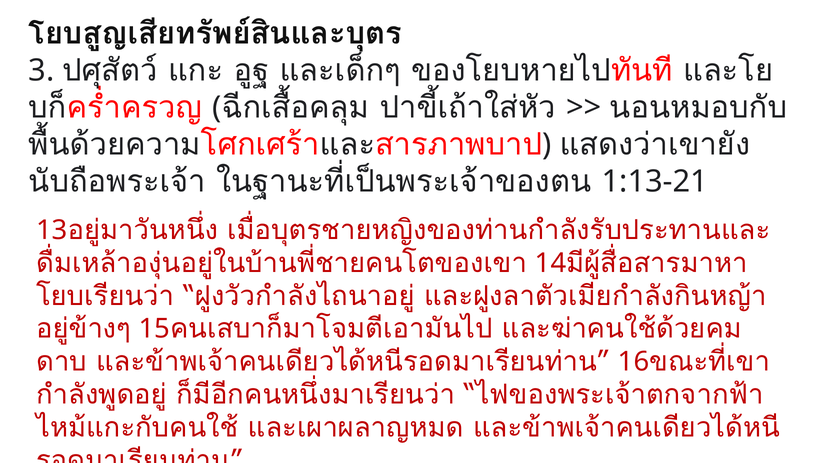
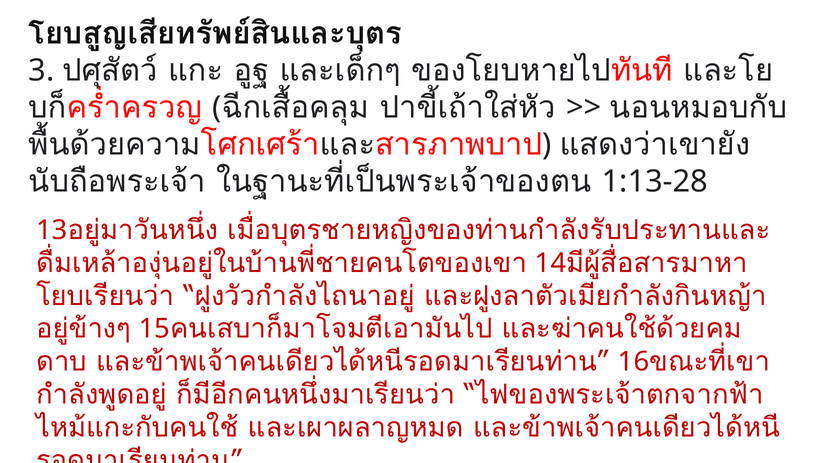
1:13-21: 1:13-21 -> 1:13-28
